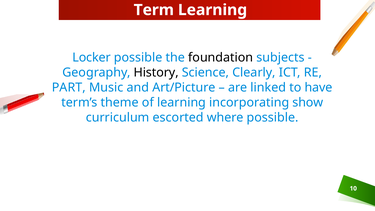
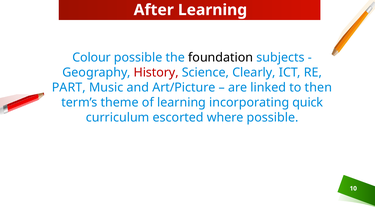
Term: Term -> After
Locker: Locker -> Colour
History colour: black -> red
have: have -> then
show: show -> quick
